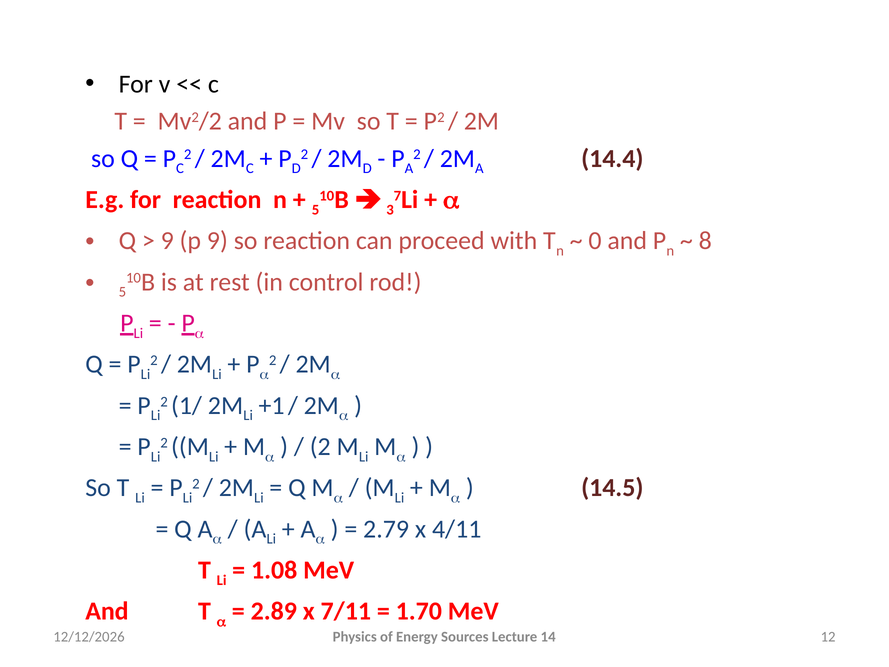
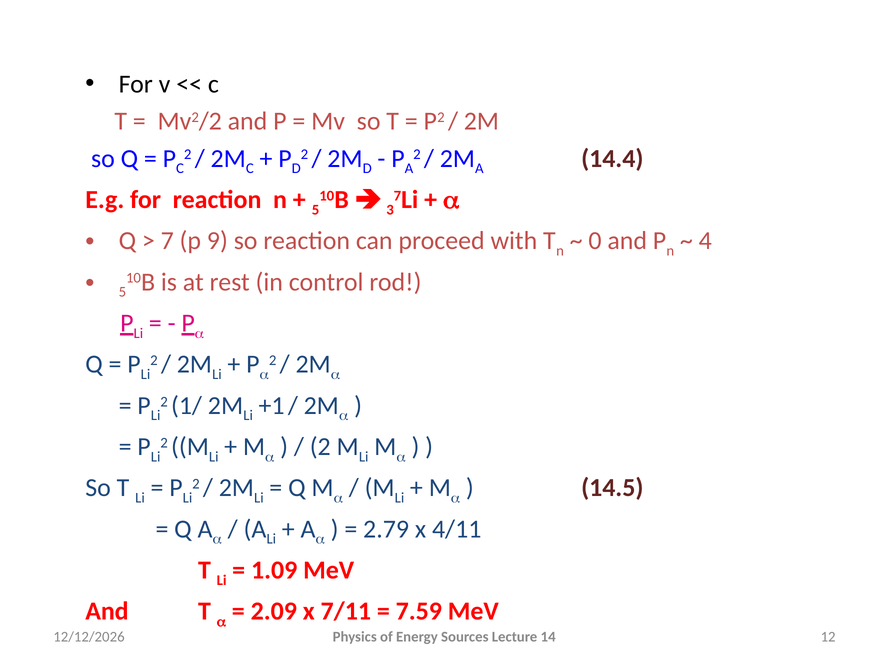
9 at (167, 241): 9 -> 7
8: 8 -> 4
1.08: 1.08 -> 1.09
2.89: 2.89 -> 2.09
1.70: 1.70 -> 7.59
